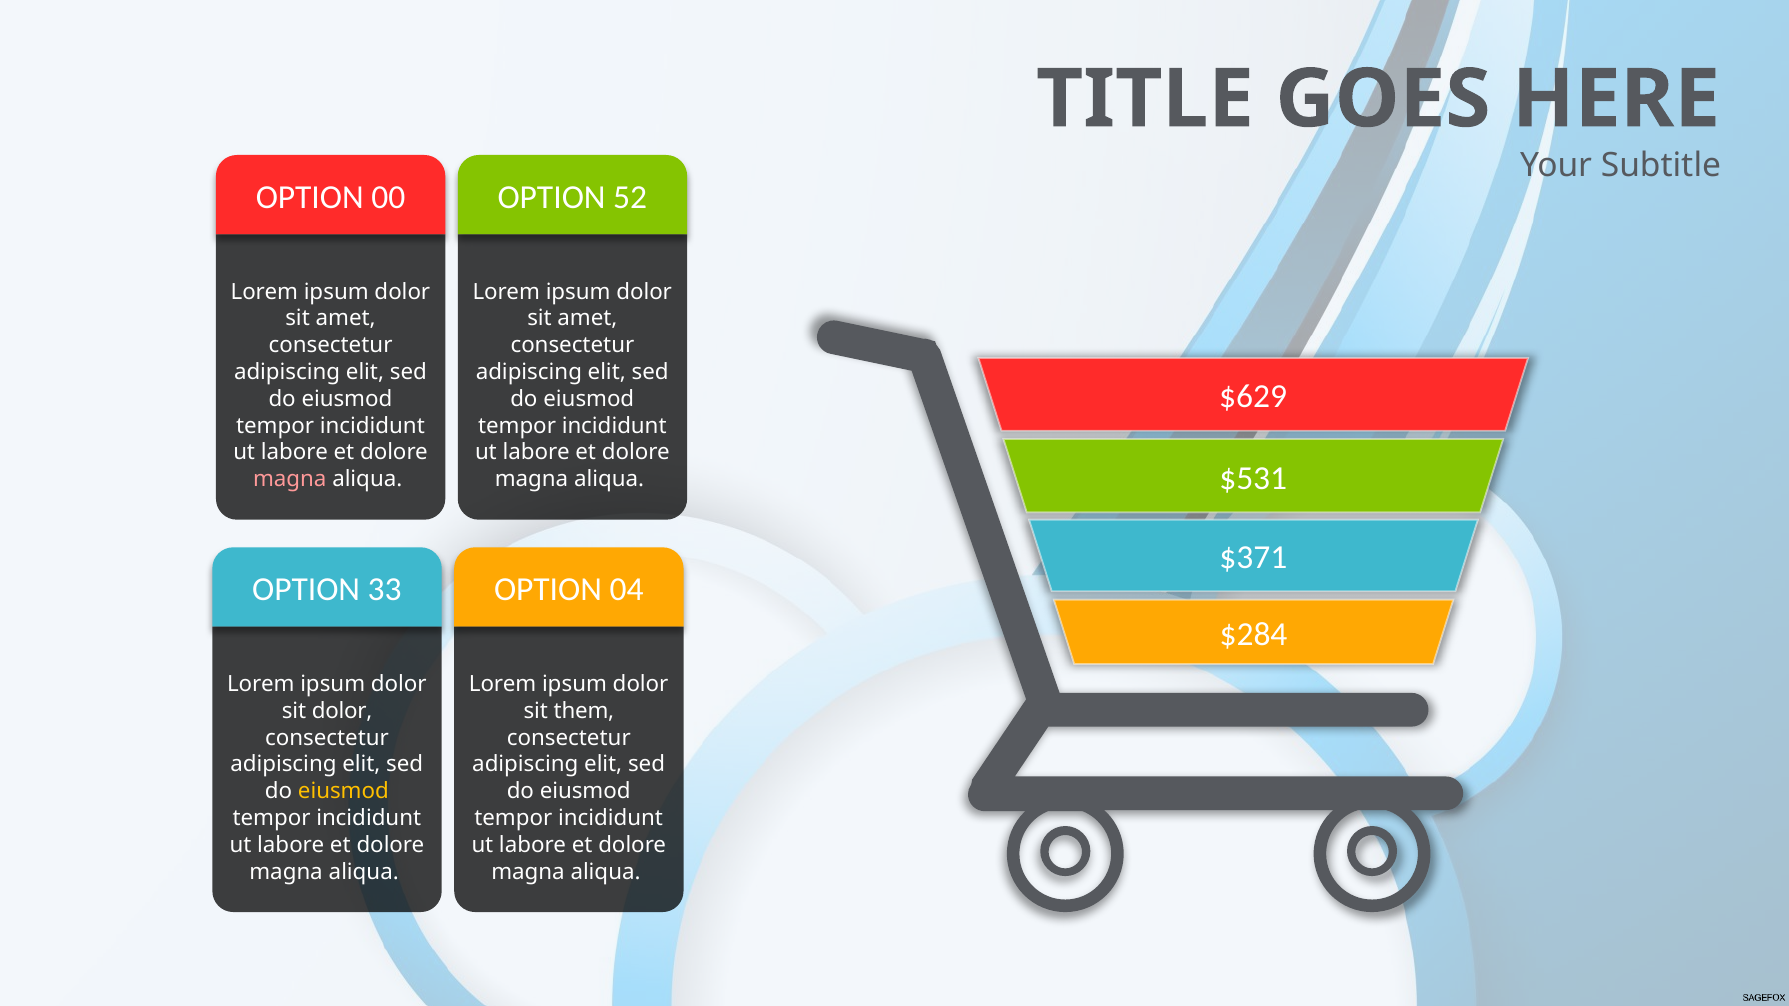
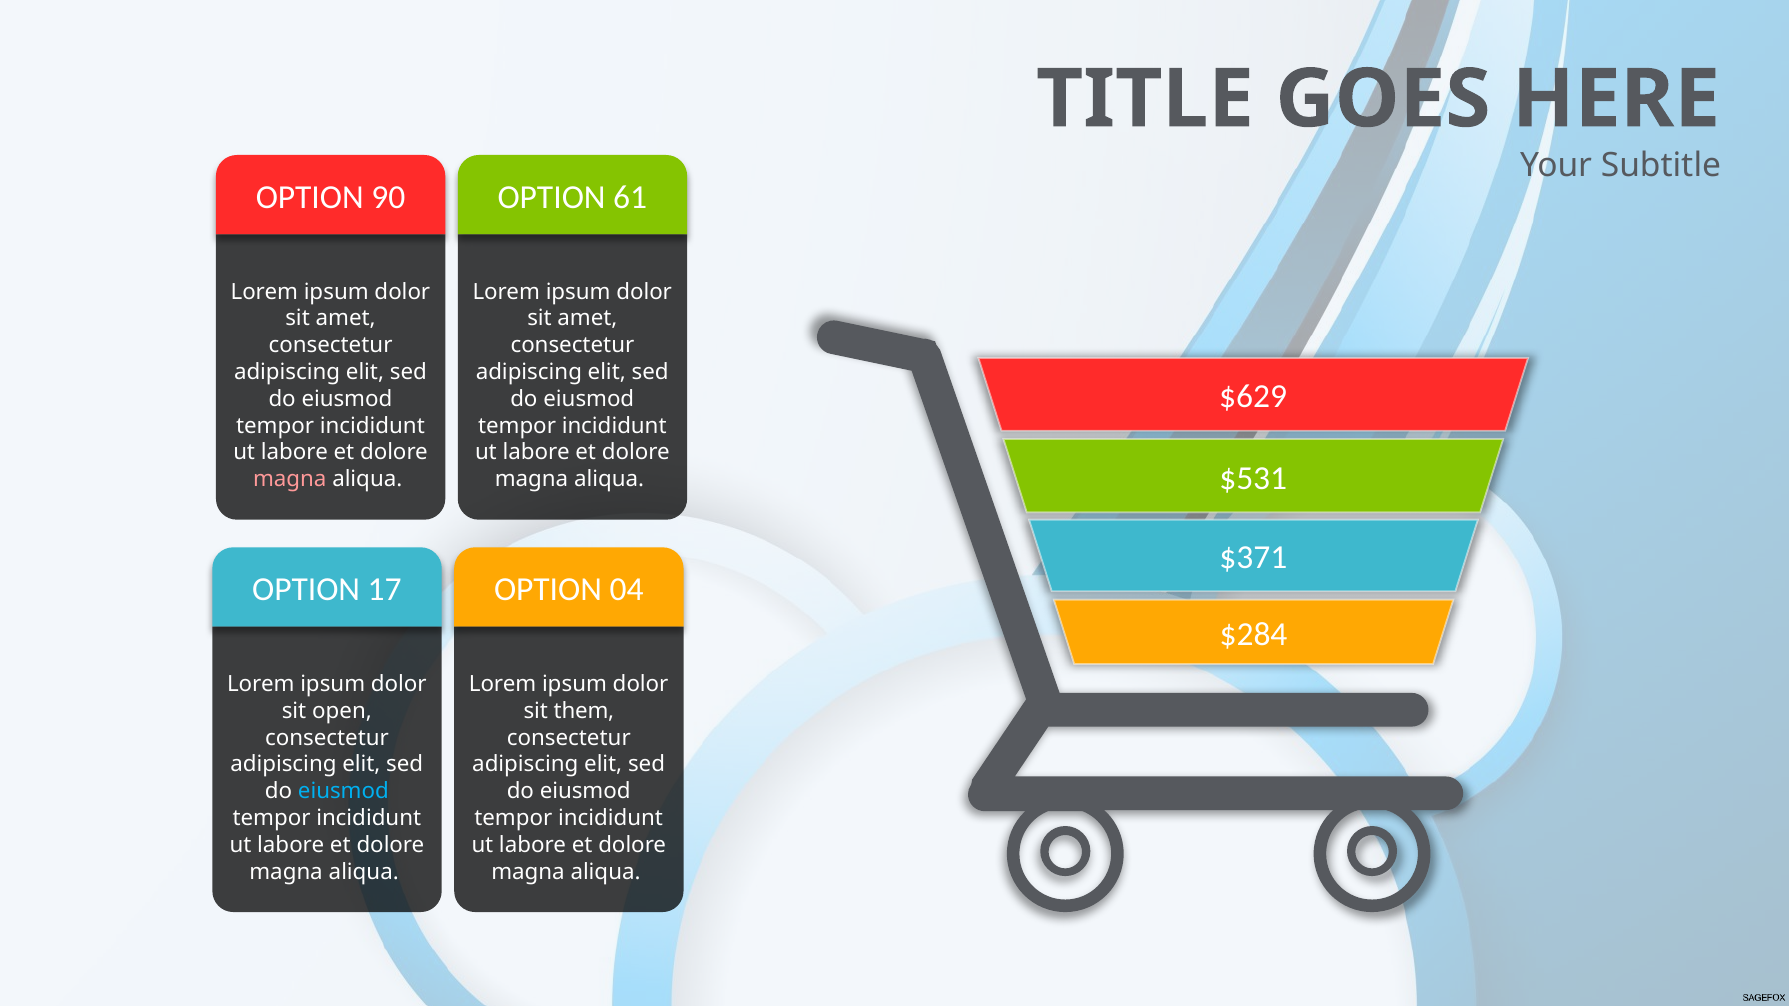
00: 00 -> 90
52: 52 -> 61
33: 33 -> 17
sit dolor: dolor -> open
eiusmod at (343, 792) colour: yellow -> light blue
